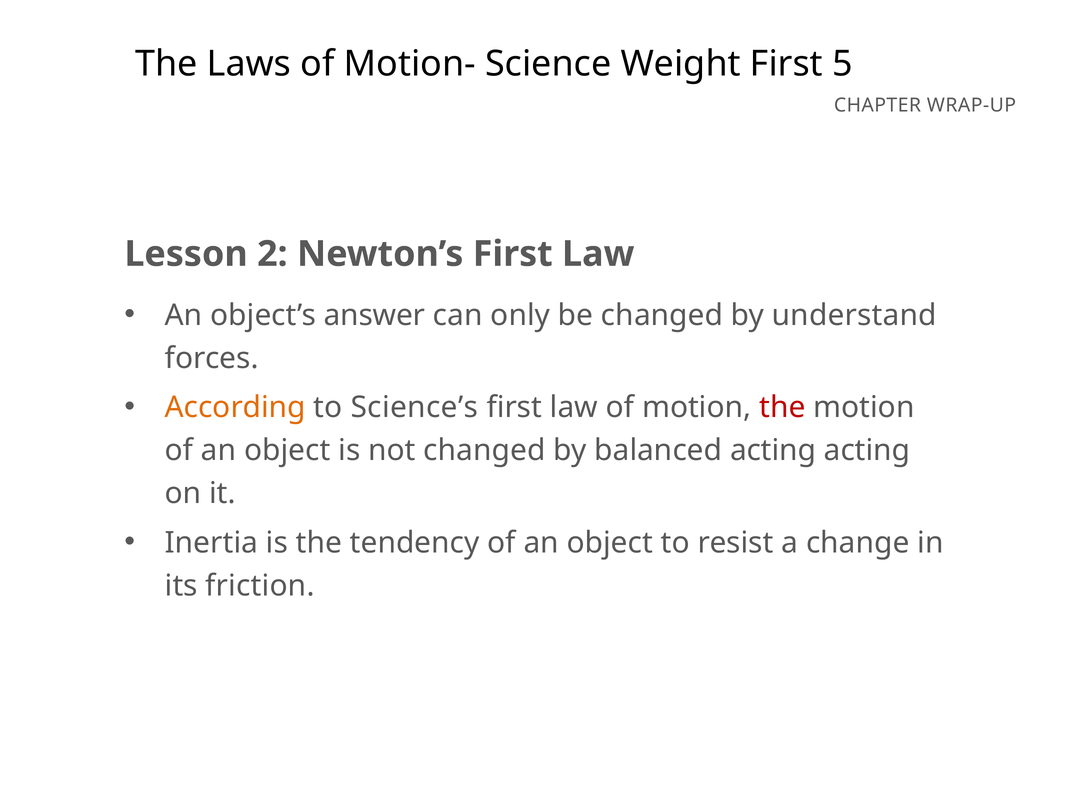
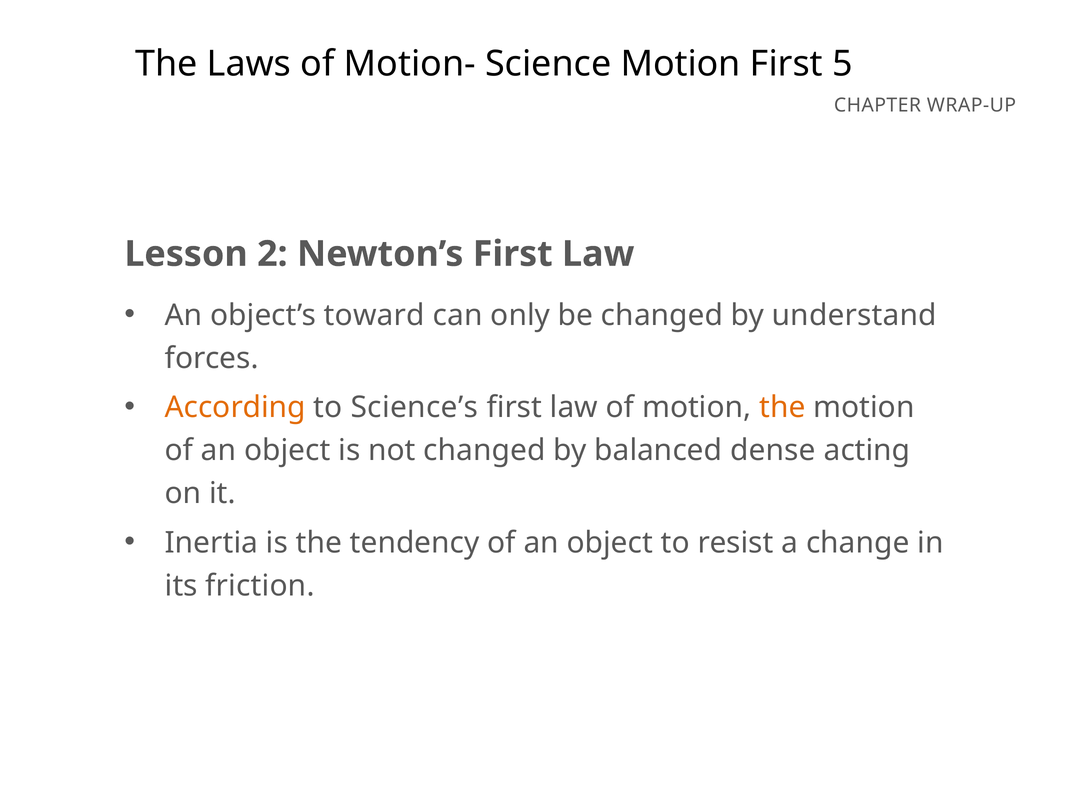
Science Weight: Weight -> Motion
answer: answer -> toward
the at (782, 407) colour: red -> orange
balanced acting: acting -> dense
